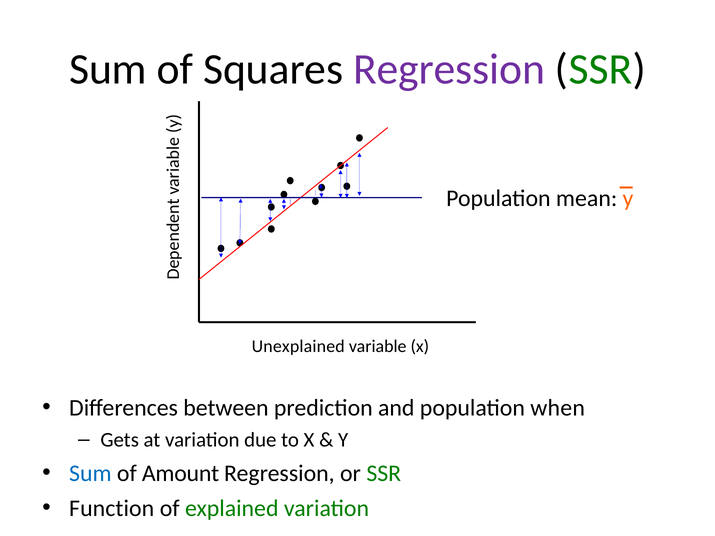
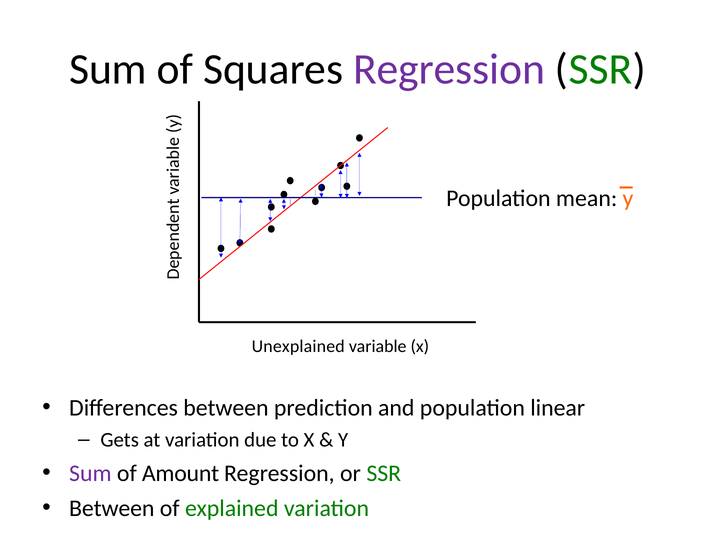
when: when -> linear
Sum at (90, 474) colour: blue -> purple
Function at (112, 508): Function -> Between
